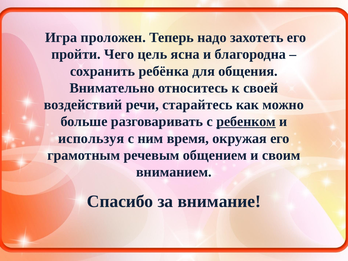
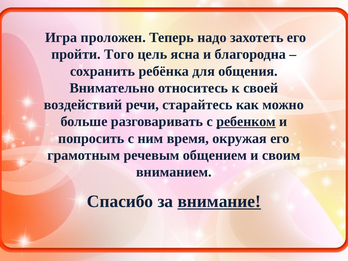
Чего: Чего -> Того
используя: используя -> попросить
внимание underline: none -> present
